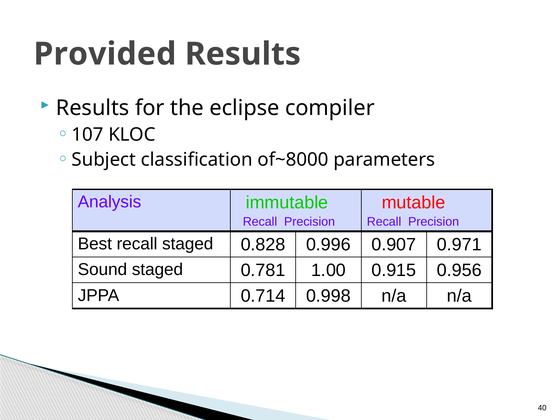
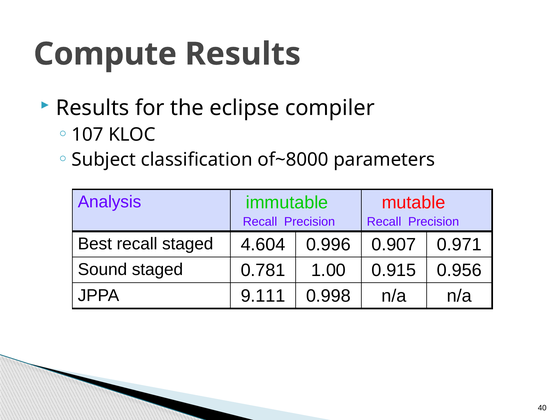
Provided: Provided -> Compute
0.828: 0.828 -> 4.604
0.714: 0.714 -> 9.111
